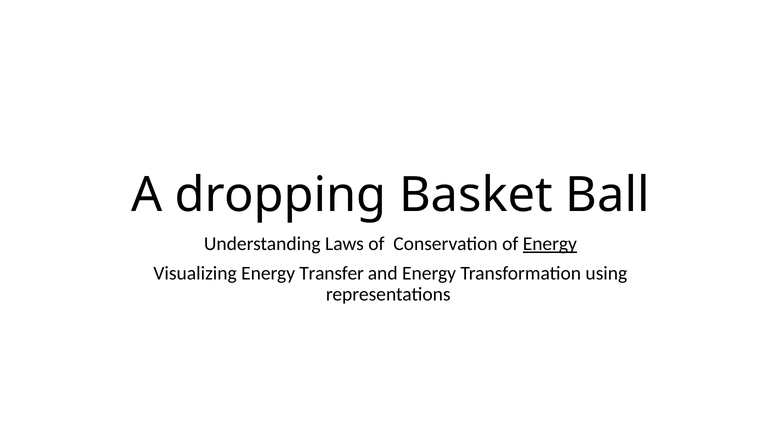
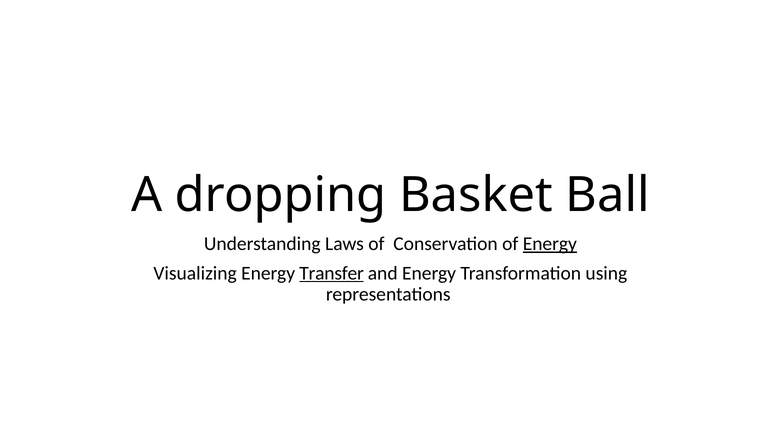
Transfer underline: none -> present
